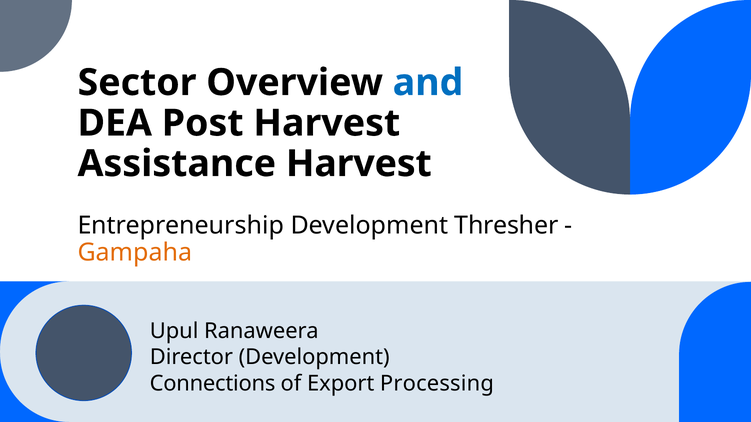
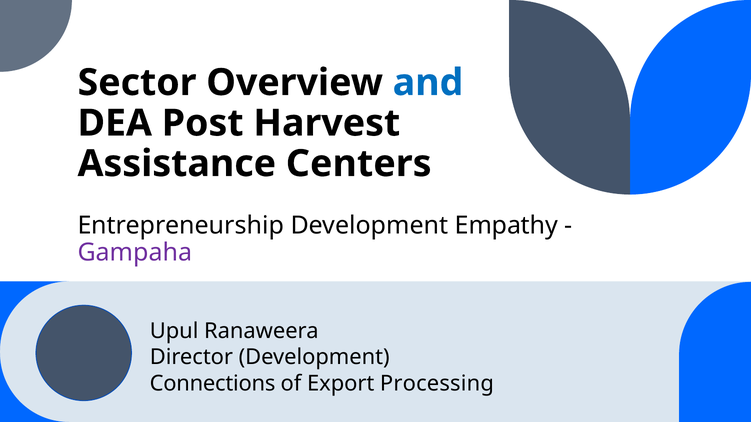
Assistance Harvest: Harvest -> Centers
Thresher: Thresher -> Empathy
Gampaha colour: orange -> purple
